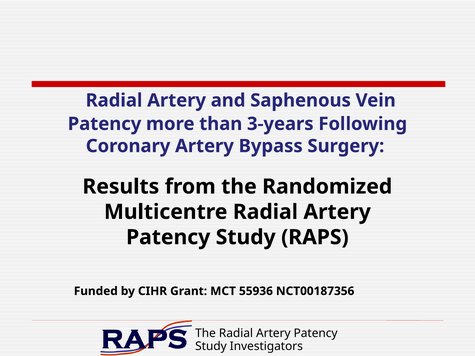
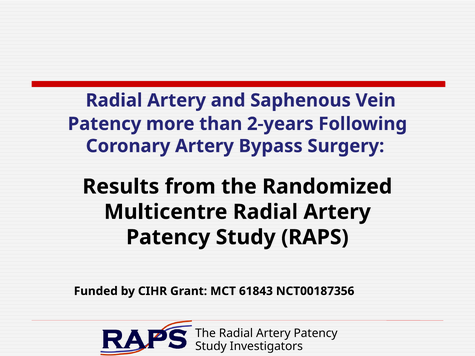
3-years: 3-years -> 2-years
55936: 55936 -> 61843
